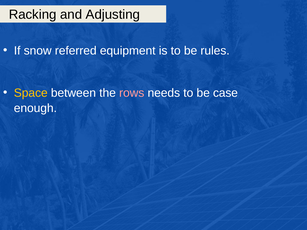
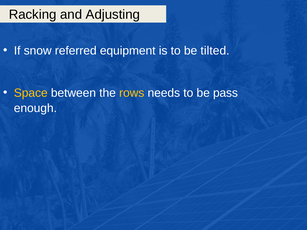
rules: rules -> tilted
rows colour: pink -> yellow
case: case -> pass
